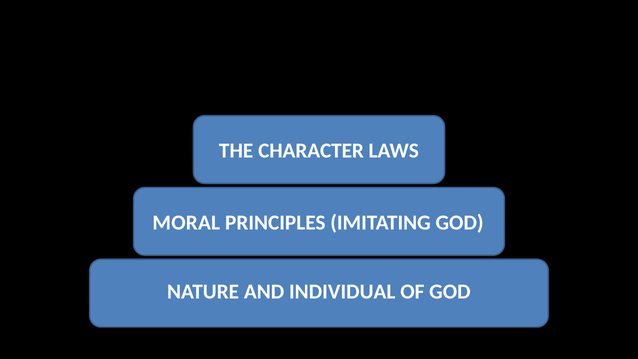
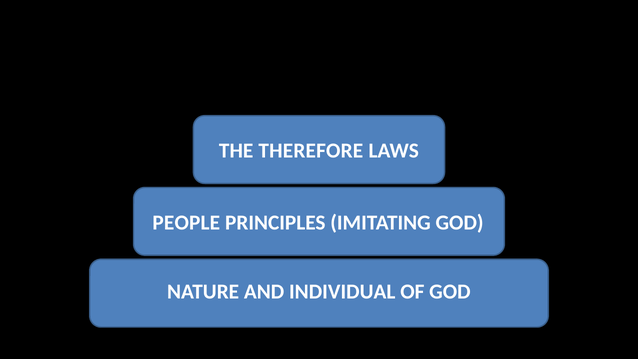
CHARACTER: CHARACTER -> THEREFORE
MORAL: MORAL -> PEOPLE
